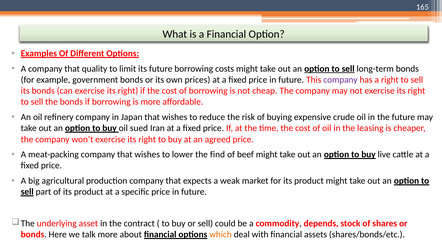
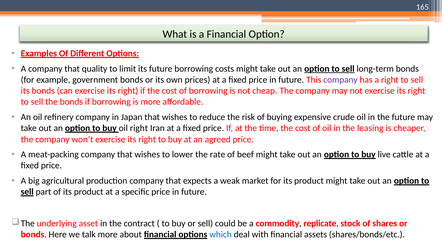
oil sued: sued -> right
find: find -> rate
depends: depends -> replicate
which colour: orange -> blue
